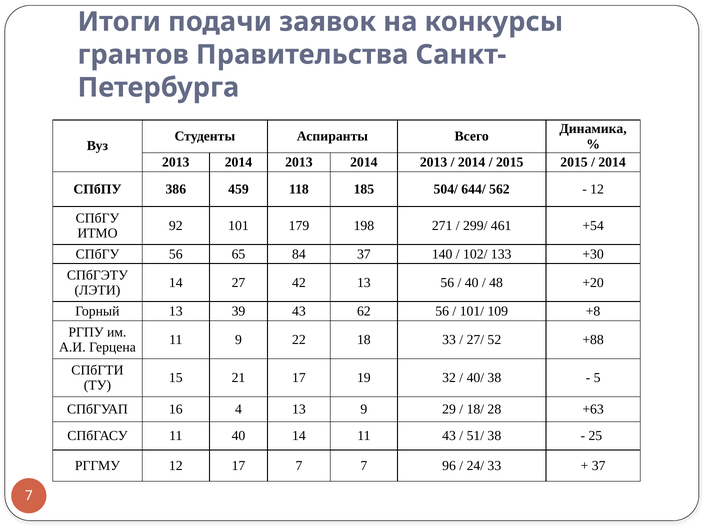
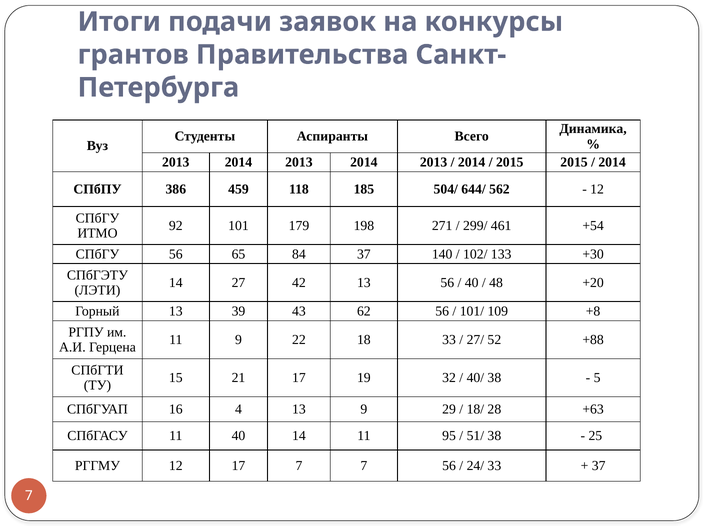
11 43: 43 -> 95
7 96: 96 -> 56
